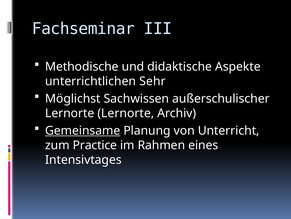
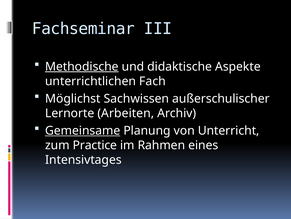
Methodische underline: none -> present
Sehr: Sehr -> Fach
Lernorte Lernorte: Lernorte -> Arbeiten
